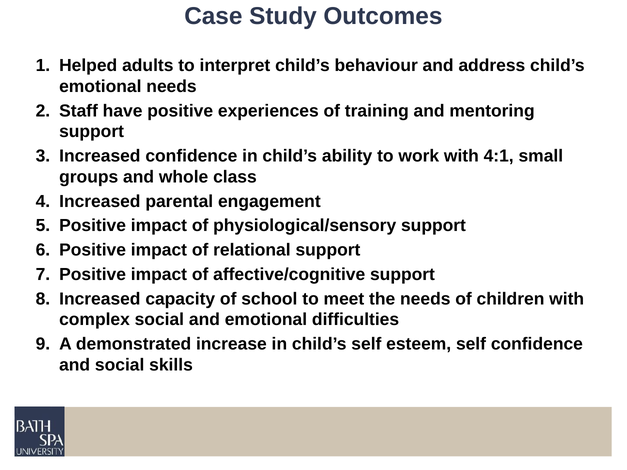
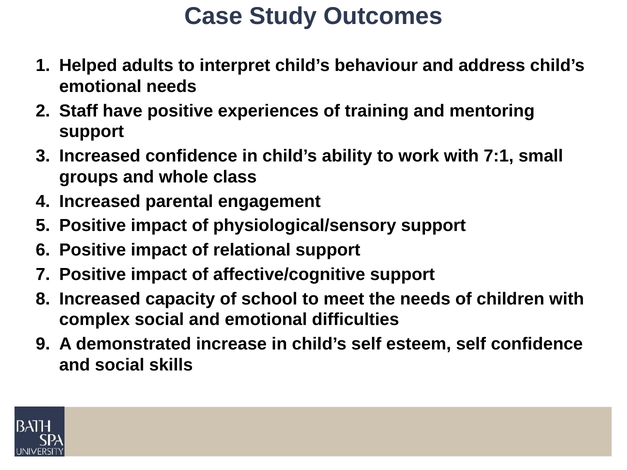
4:1: 4:1 -> 7:1
